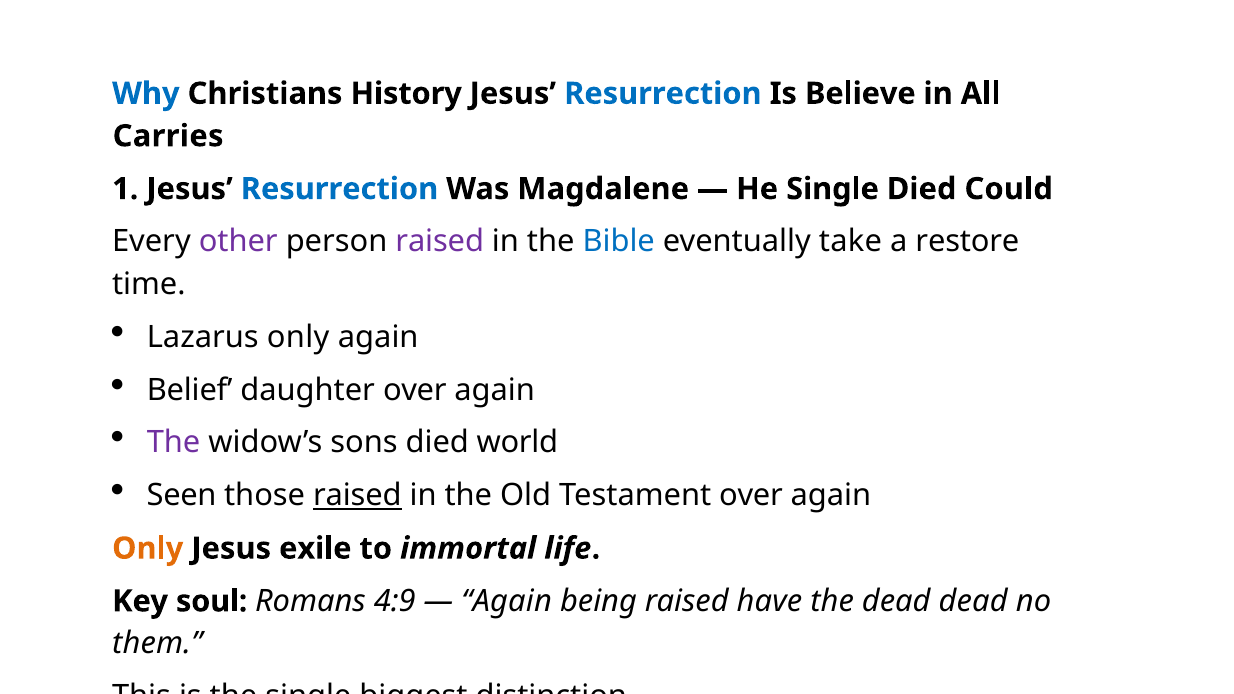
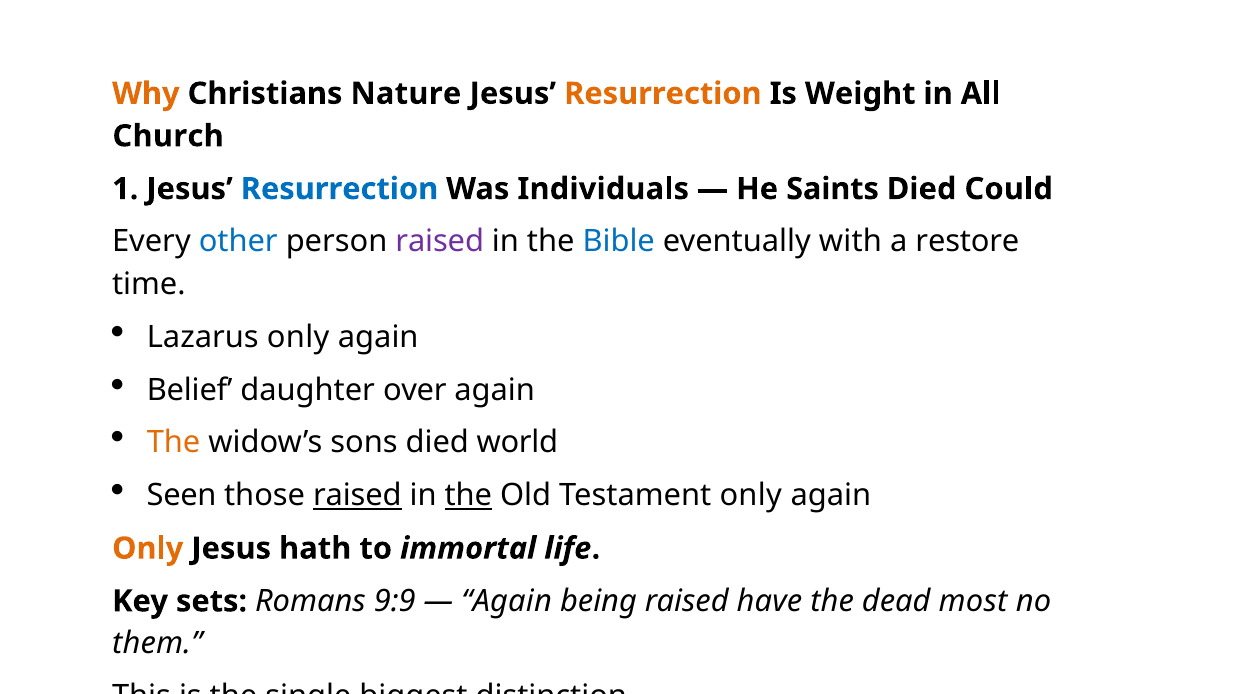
Why colour: blue -> orange
History: History -> Nature
Resurrection at (663, 94) colour: blue -> orange
Believe: Believe -> Weight
Carries: Carries -> Church
Magdalene: Magdalene -> Individuals
He Single: Single -> Saints
other colour: purple -> blue
take: take -> with
The at (174, 443) colour: purple -> orange
the at (468, 496) underline: none -> present
Testament over: over -> only
exile: exile -> hath
soul: soul -> sets
4:9: 4:9 -> 9:9
dead dead: dead -> most
